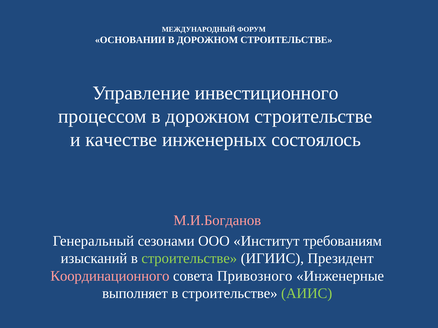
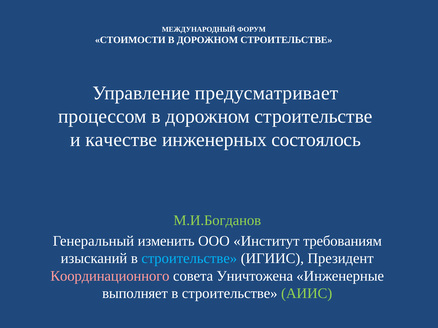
ОСНОВАНИИ: ОСНОВАНИИ -> СТОИМОСТИ
инвестиционного: инвестиционного -> предусматривает
М.И.Богданов colour: pink -> light green
сезонами: сезонами -> изменить
строительстве at (189, 259) colour: light green -> light blue
Привозного: Привозного -> Уничтожена
